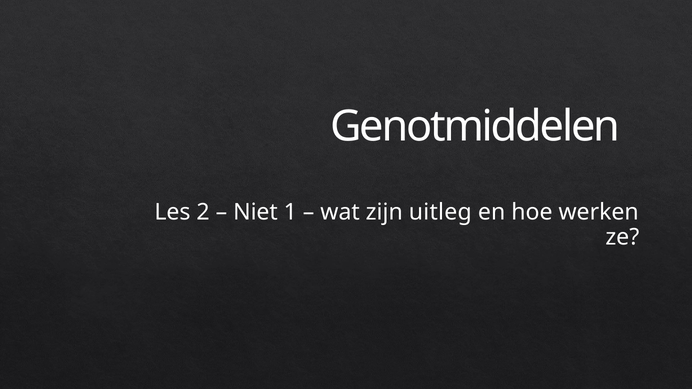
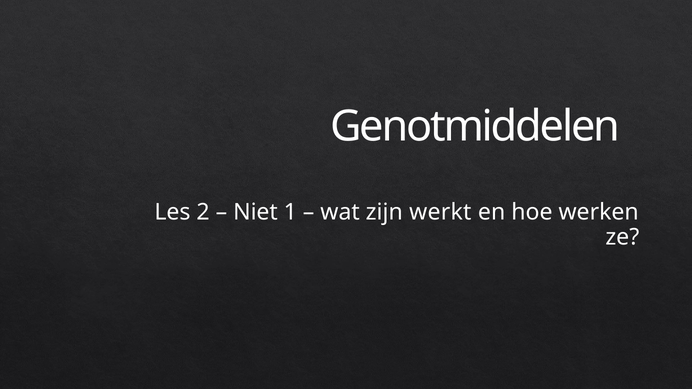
uitleg: uitleg -> werkt
